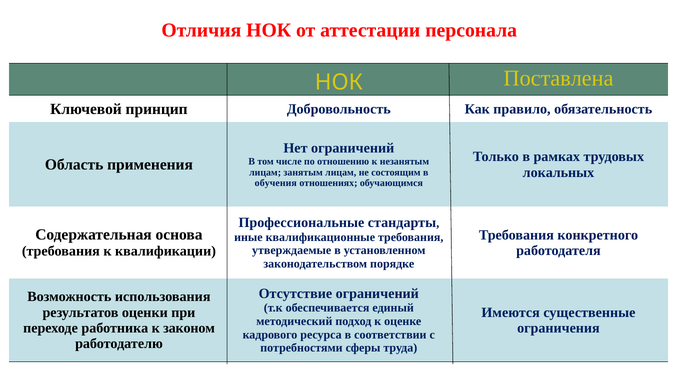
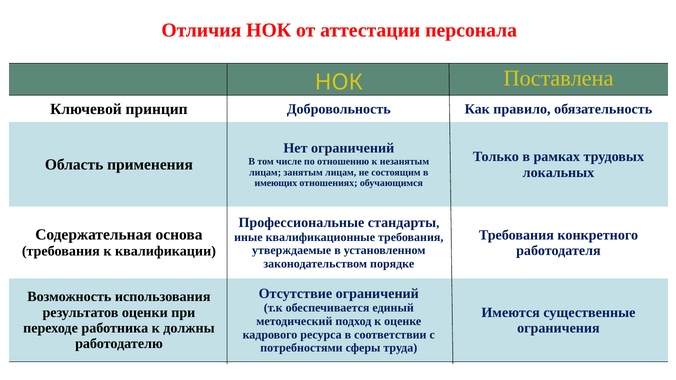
обучения: обучения -> имеющих
законом: законом -> должны
